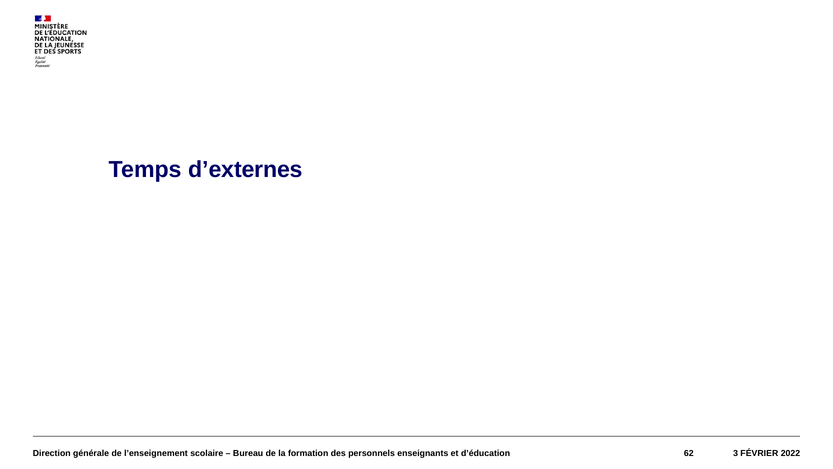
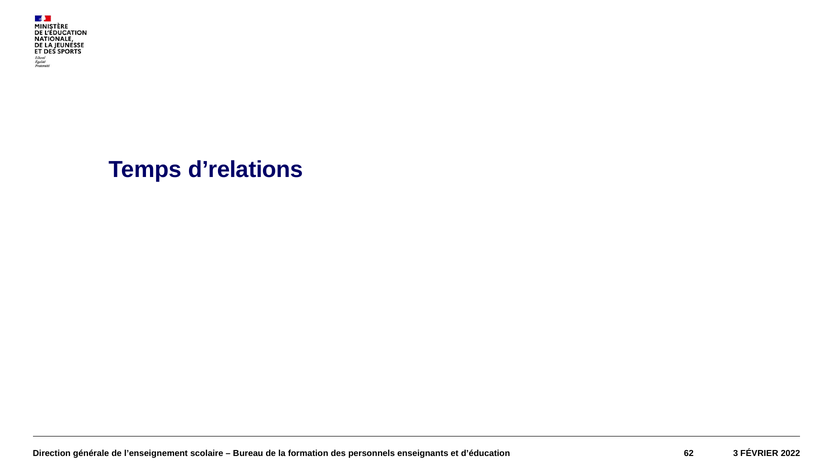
d’externes: d’externes -> d’relations
